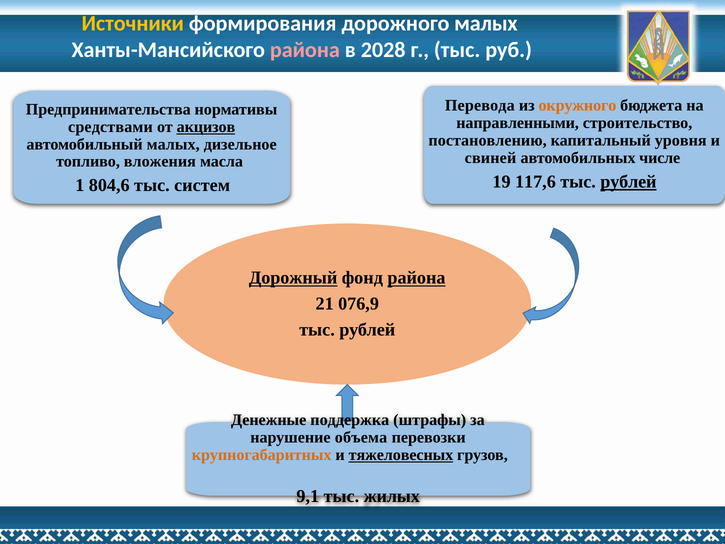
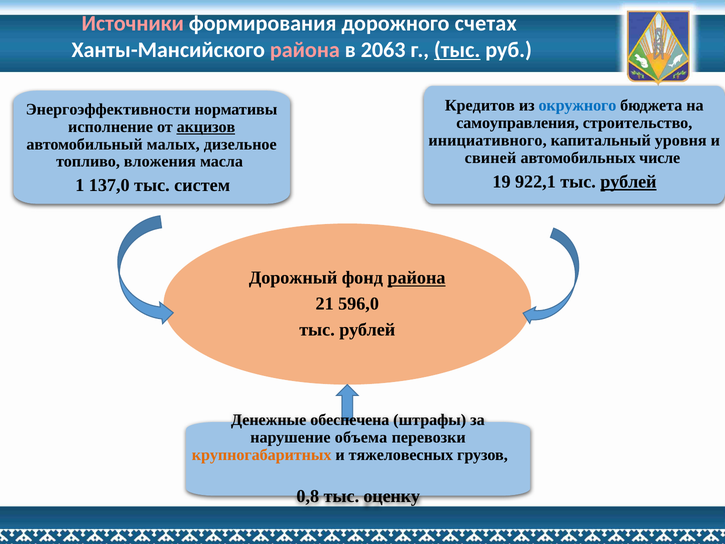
Источники colour: yellow -> pink
дорожного малых: малых -> счетах
2028: 2028 -> 2063
тыс at (457, 50) underline: none -> present
Перевода: Перевода -> Кредитов
окружного colour: orange -> blue
Предпринимательства: Предпринимательства -> Энергоэффективности
направленными: направленными -> самоуправления
средствами: средствами -> исполнение
постановлению: постановлению -> инициативного
117,6: 117,6 -> 922,1
804,6: 804,6 -> 137,0
Дорожный underline: present -> none
076,9: 076,9 -> 596,0
поддержка: поддержка -> обеспечена
тяжеловесных underline: present -> none
9,1: 9,1 -> 0,8
жилых: жилых -> оценку
